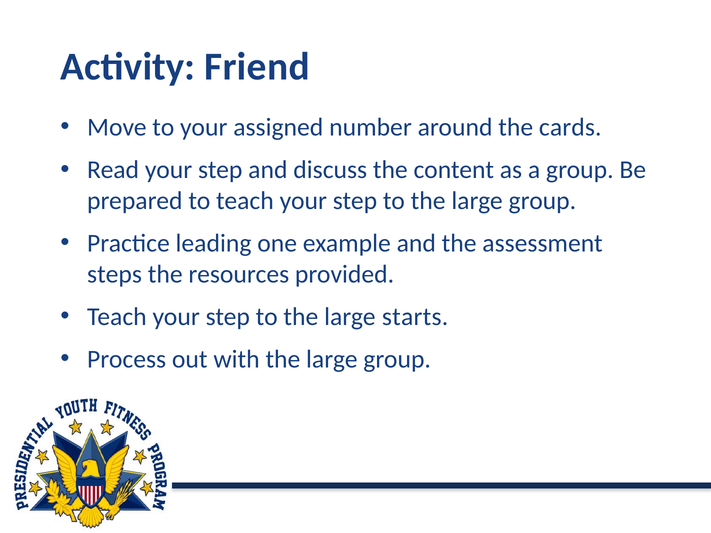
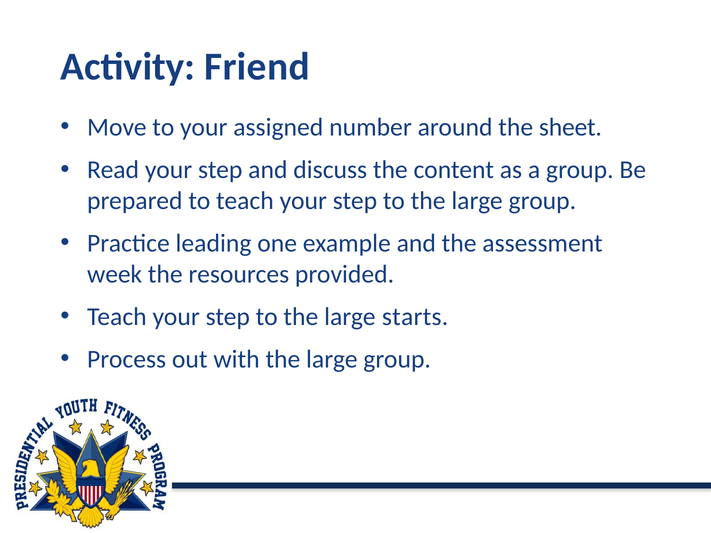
cards: cards -> sheet
steps: steps -> week
